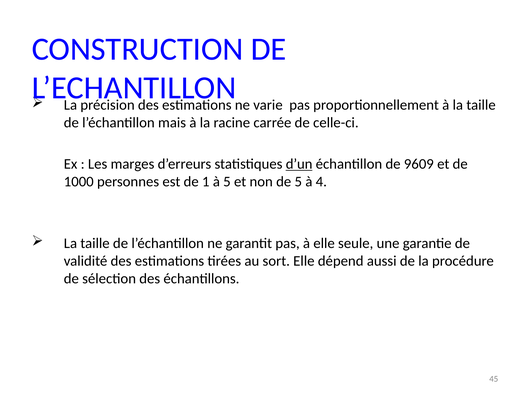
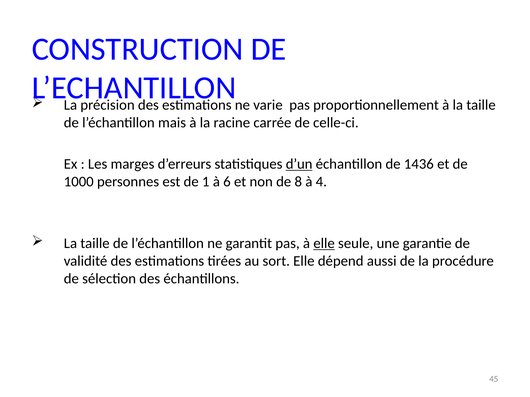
9609: 9609 -> 1436
à 5: 5 -> 6
de 5: 5 -> 8
elle at (324, 244) underline: none -> present
